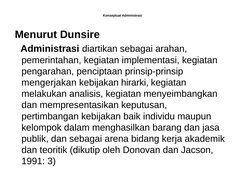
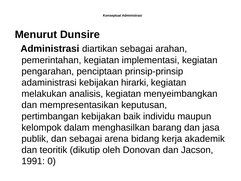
mengerjakan: mengerjakan -> adaministrasi
3: 3 -> 0
